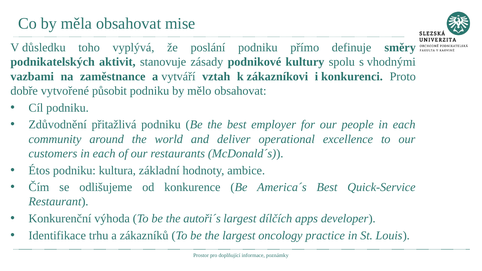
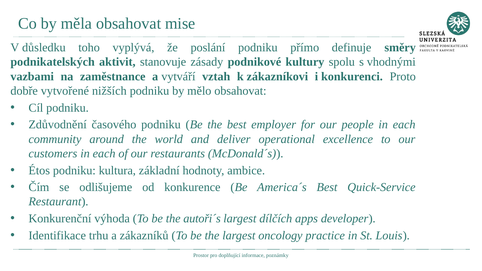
působit: působit -> nižších
přitažlivá: přitažlivá -> časového
